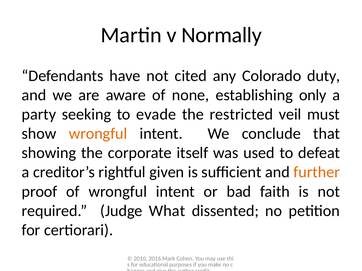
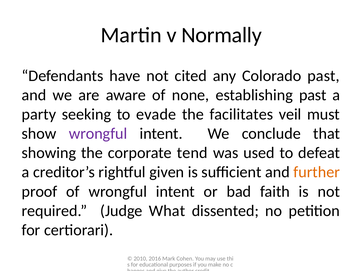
Colorado duty: duty -> past
establishing only: only -> past
restricted: restricted -> facilitates
wrongful at (98, 134) colour: orange -> purple
itself: itself -> tend
